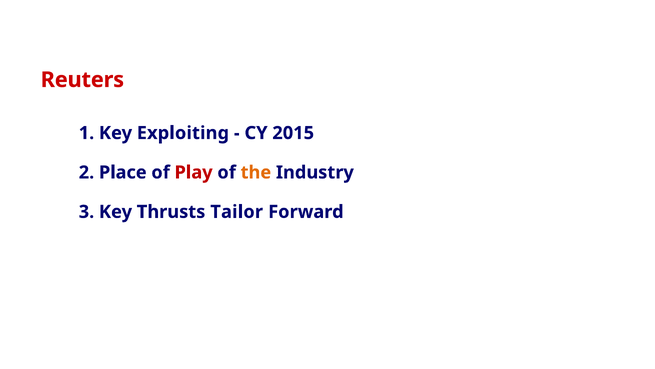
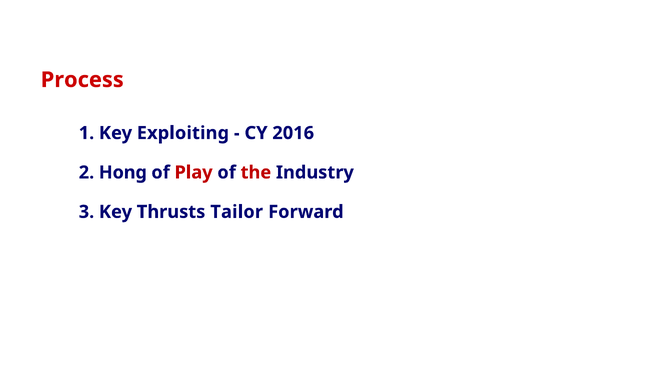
Reuters: Reuters -> Process
2015: 2015 -> 2016
Place: Place -> Hong
the colour: orange -> red
